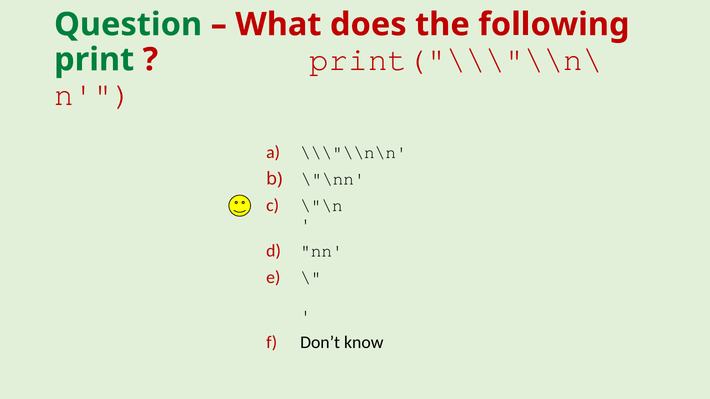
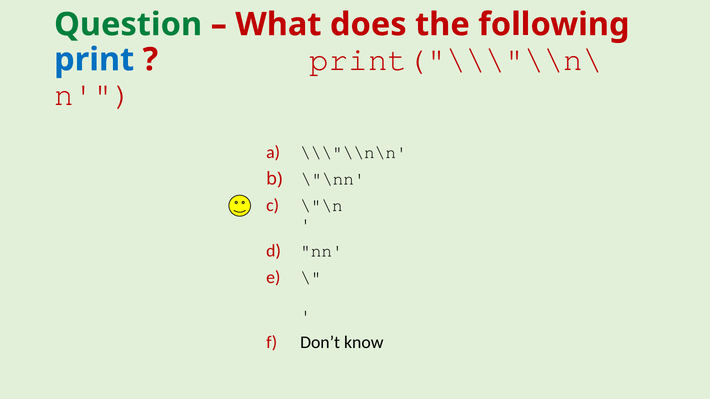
print colour: green -> blue
